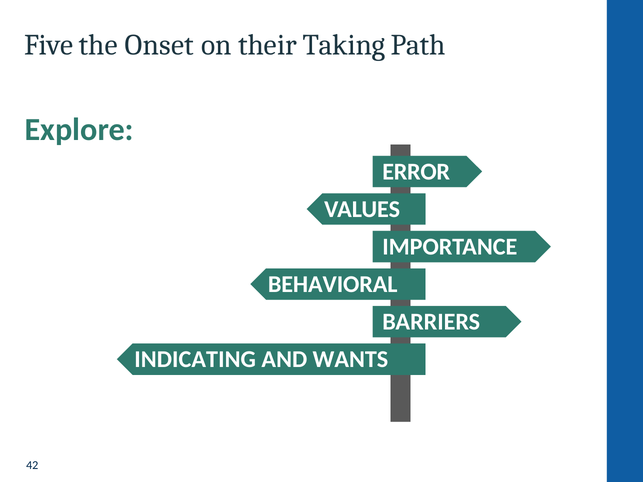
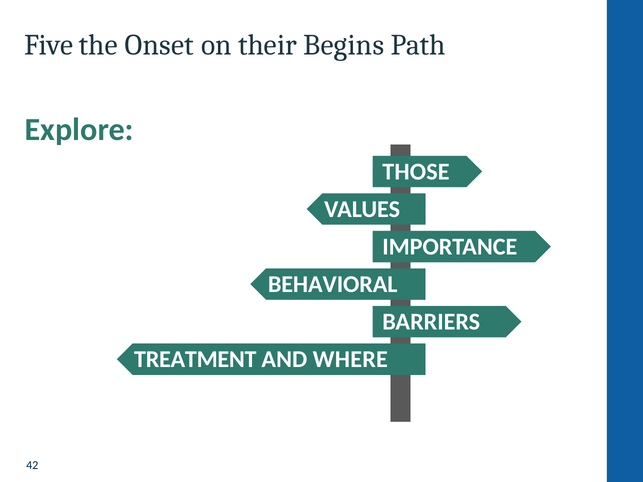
Taking: Taking -> Begins
ERROR: ERROR -> THOSE
INDICATING: INDICATING -> TREATMENT
WANTS: WANTS -> WHERE
